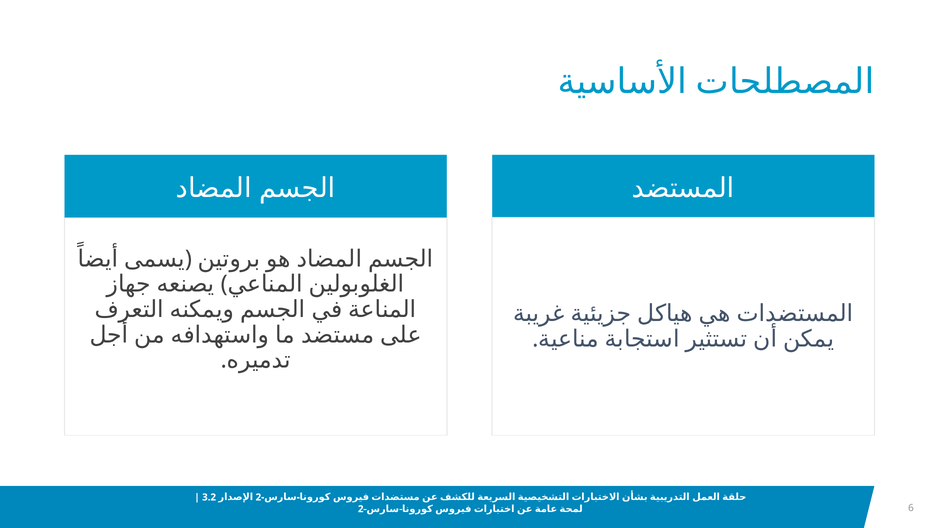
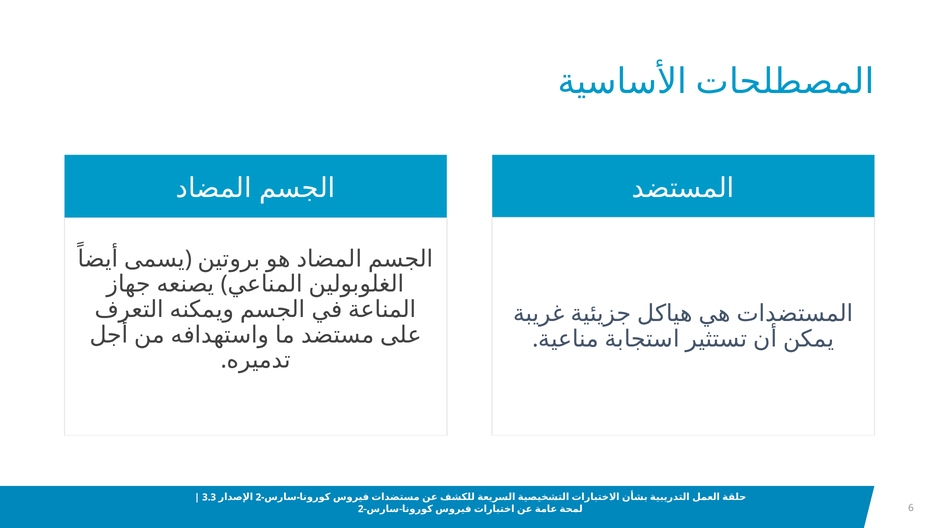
3.2: 3.2 -> 3.3
